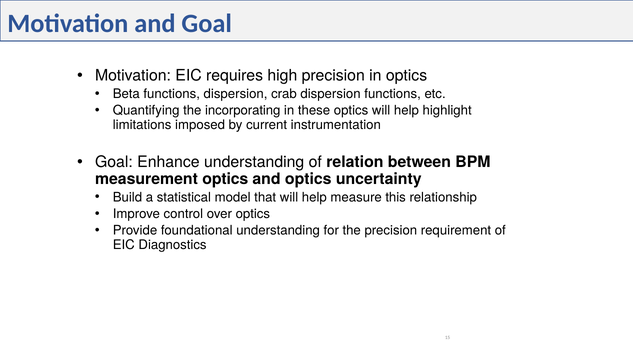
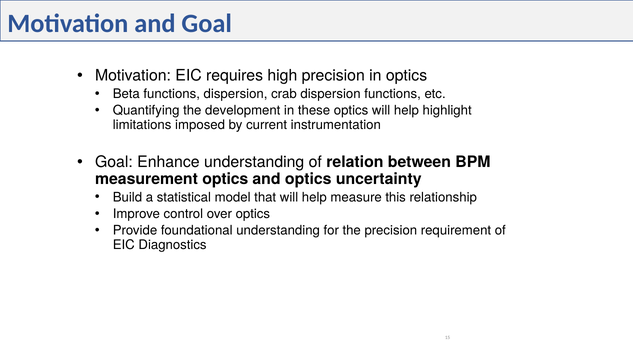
incorporating: incorporating -> development
